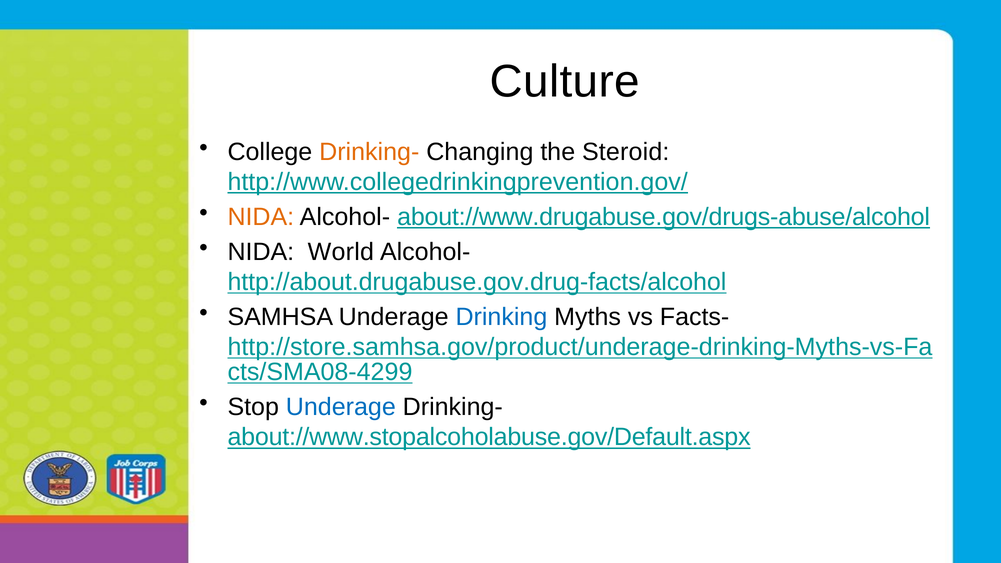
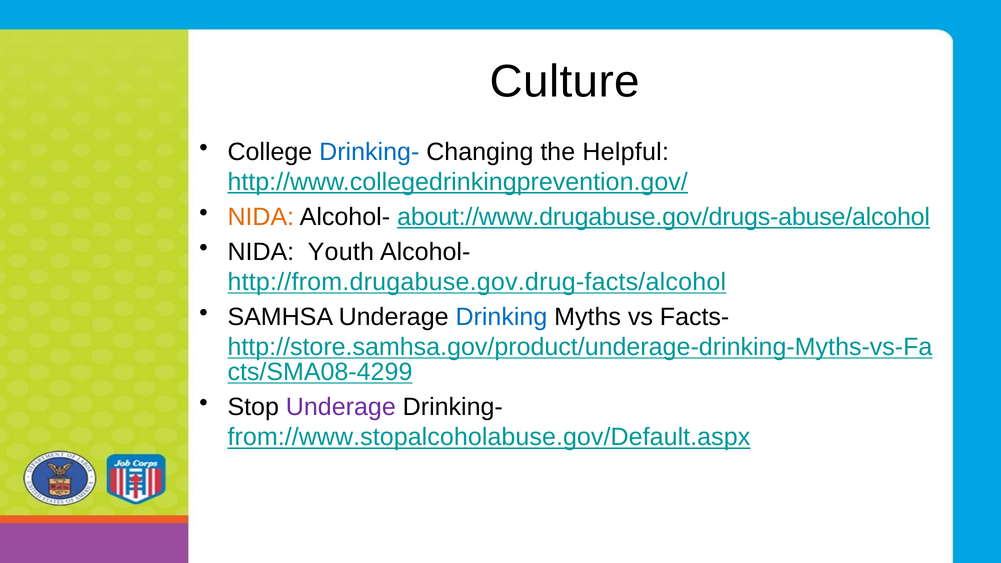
Drinking- at (369, 152) colour: orange -> blue
Steroid: Steroid -> Helpful
World: World -> Youth
http://about.drugabuse.gov.drug-facts/alcohol: http://about.drugabuse.gov.drug-facts/alcohol -> http://from.drugabuse.gov.drug-facts/alcohol
Underage at (341, 407) colour: blue -> purple
about://www.stopalcoholabuse.gov/Default.aspx: about://www.stopalcoholabuse.gov/Default.aspx -> from://www.stopalcoholabuse.gov/Default.aspx
